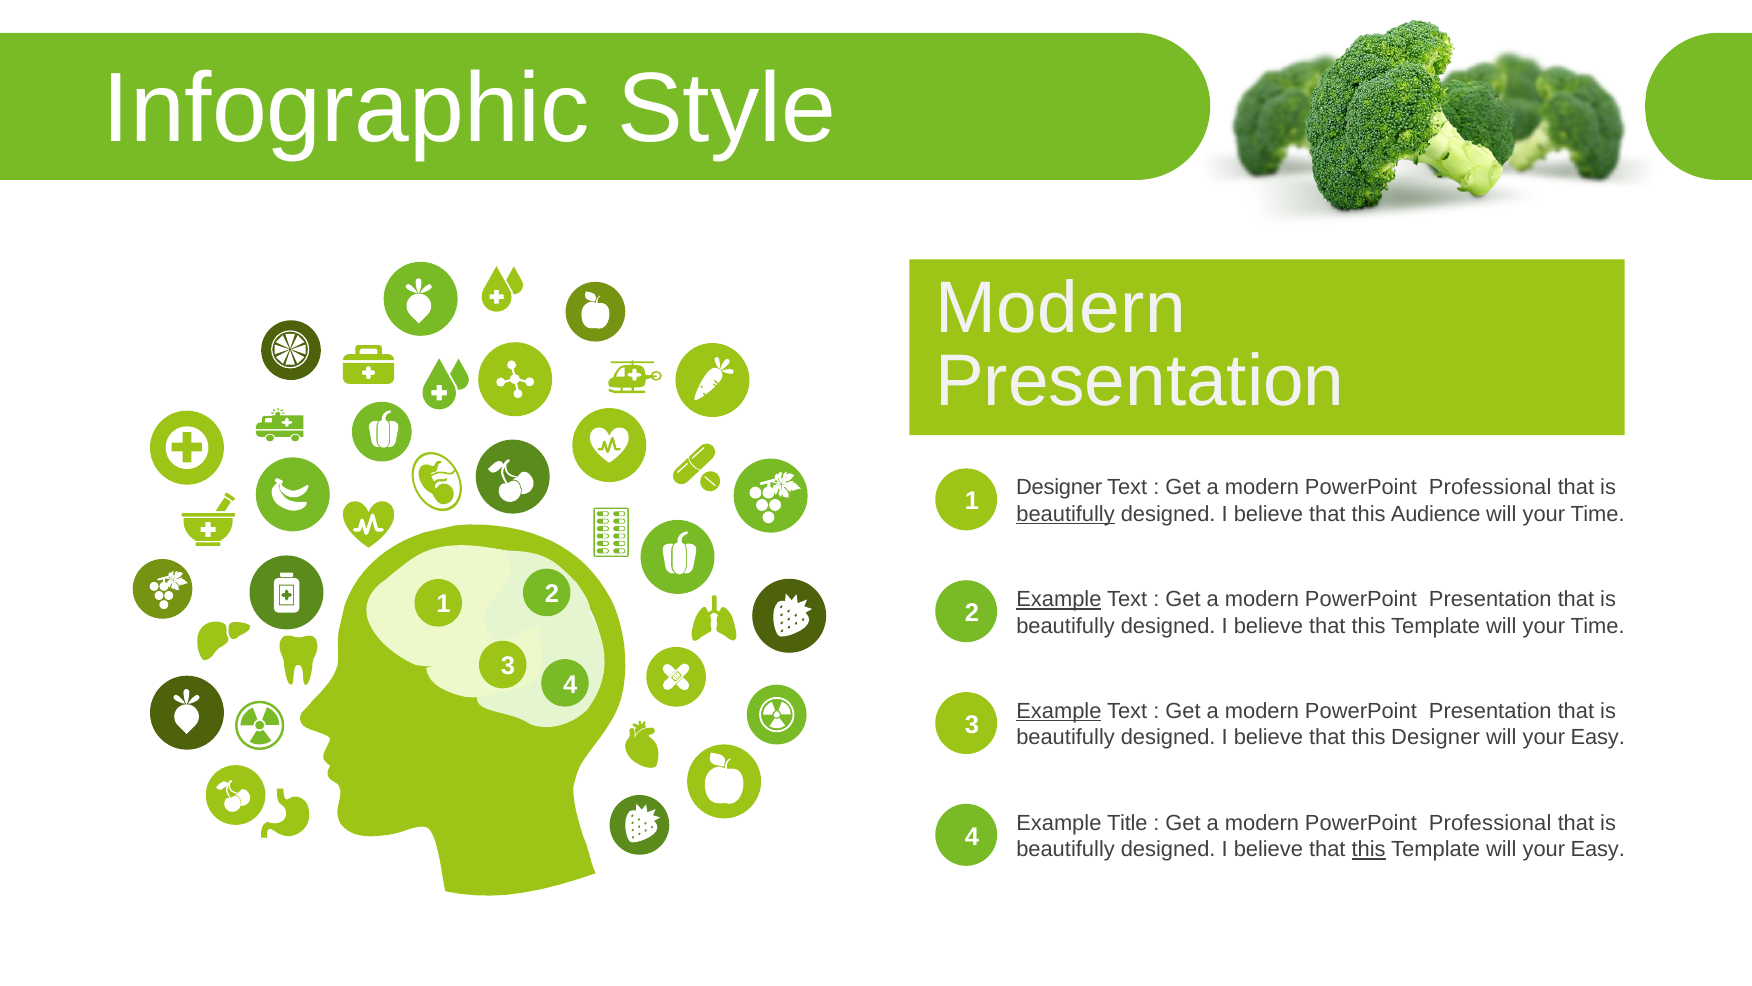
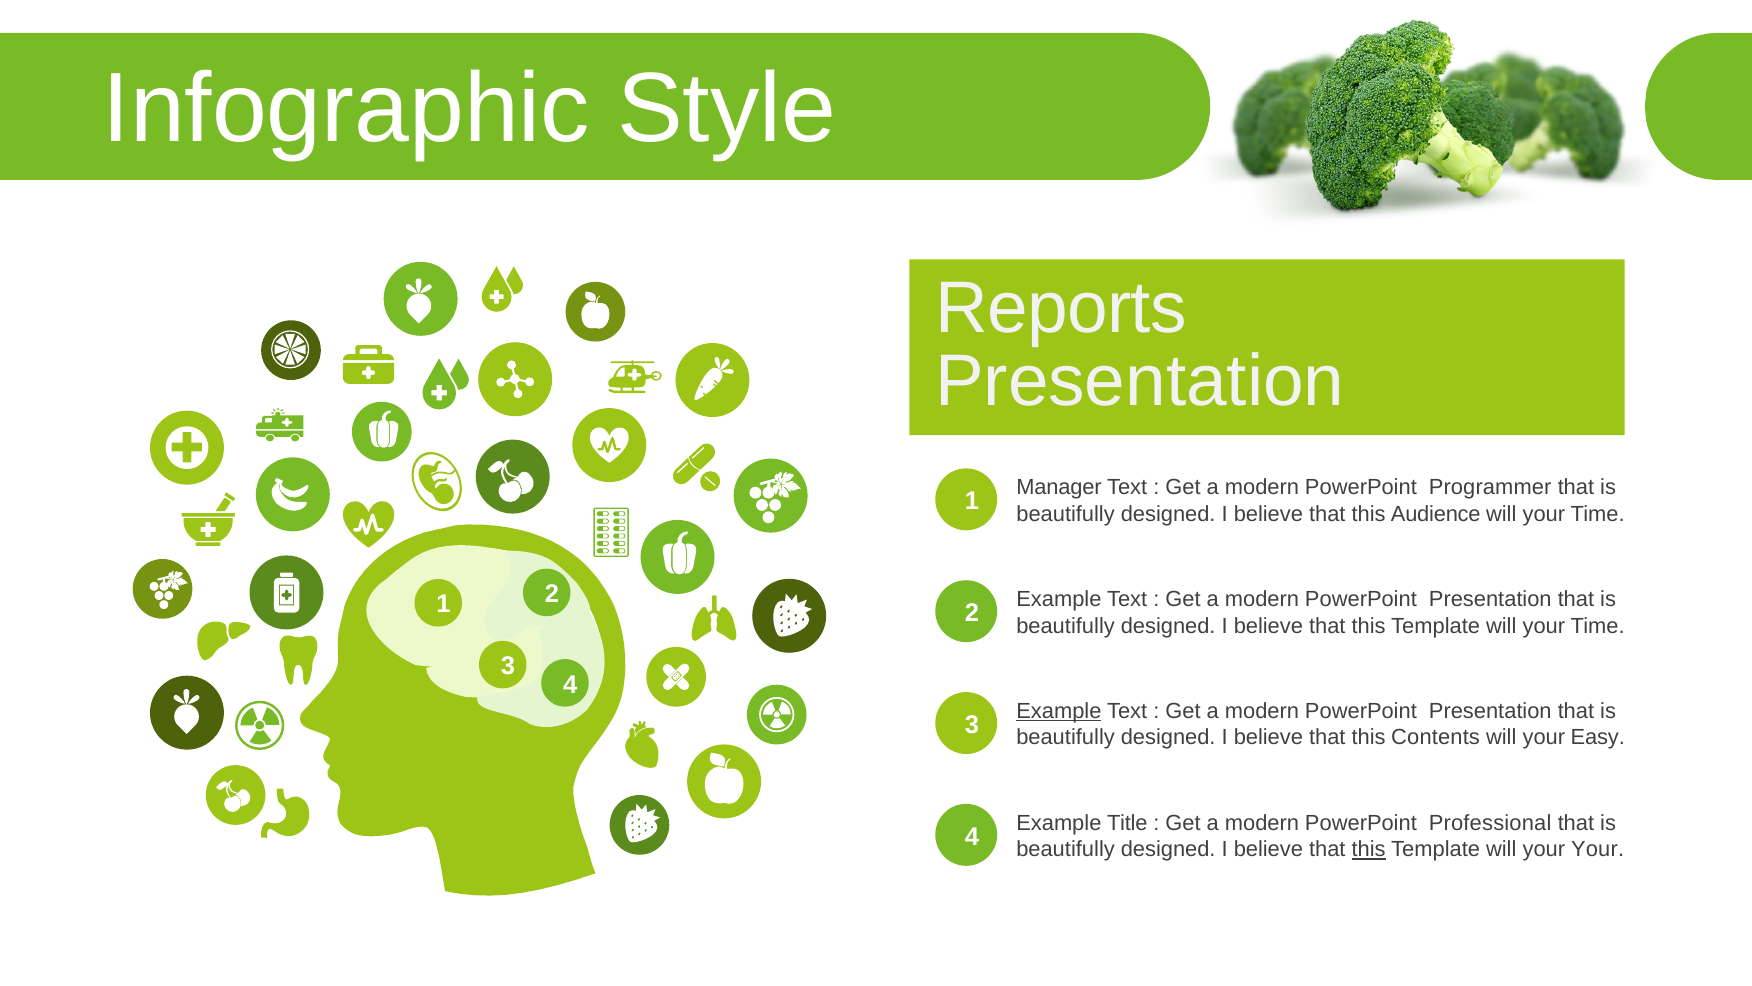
Modern at (1060, 308): Modern -> Reports
Designer at (1059, 487): Designer -> Manager
Professional at (1490, 487): Professional -> Programmer
beautifully at (1066, 514) underline: present -> none
Example at (1059, 599) underline: present -> none
this Designer: Designer -> Contents
Template will your Easy: Easy -> Your
